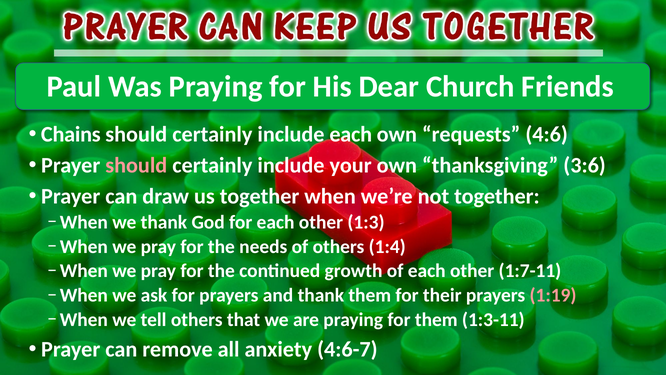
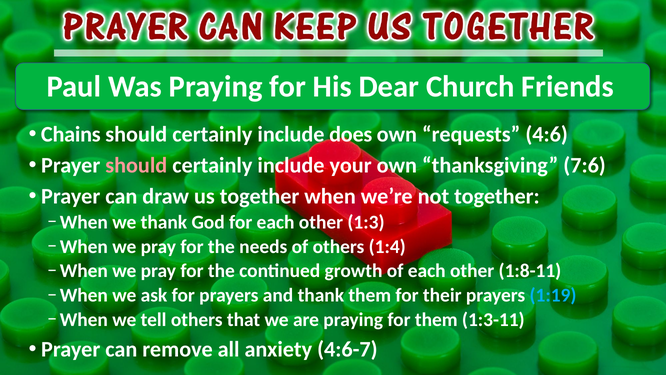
include each: each -> does
3:6: 3:6 -> 7:6
1:7-11: 1:7-11 -> 1:8-11
1:19 colour: pink -> light blue
